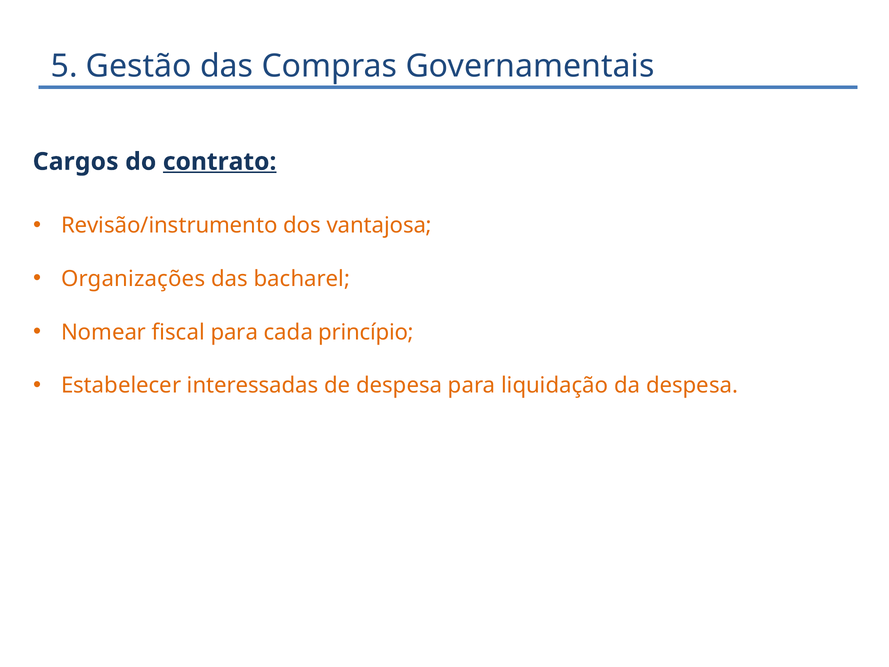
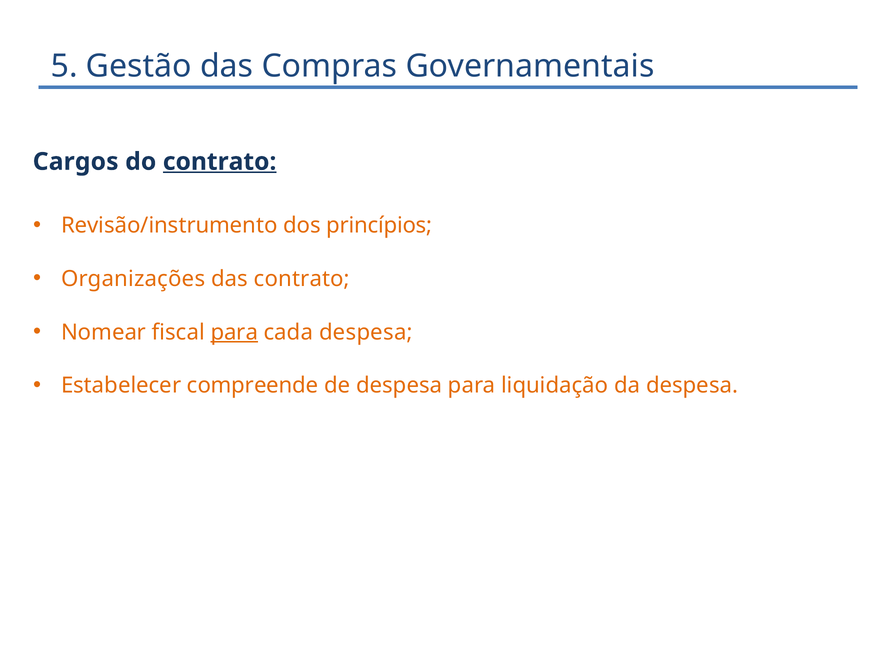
vantajosa: vantajosa -> princípios
das bacharel: bacharel -> contrato
para at (234, 332) underline: none -> present
cada princípio: princípio -> despesa
interessadas: interessadas -> compreende
